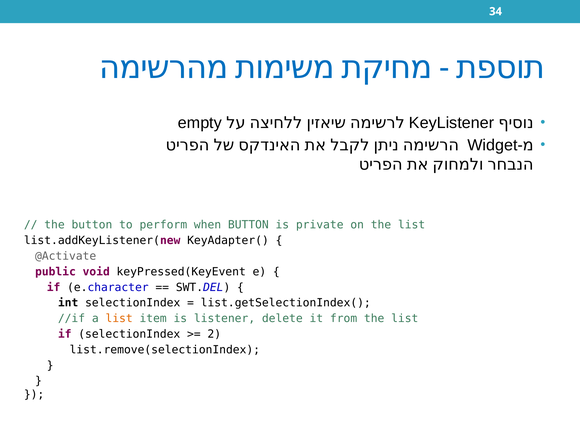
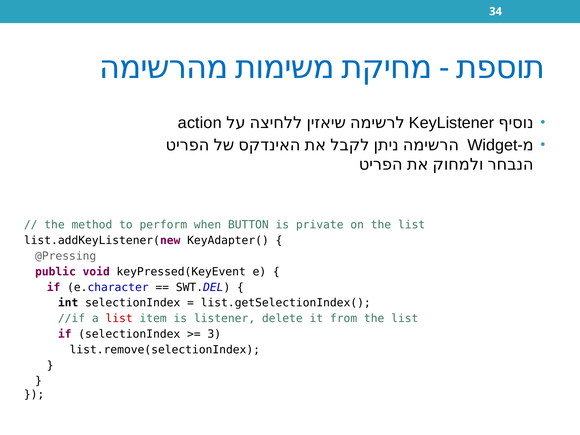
empty: empty -> action
the button: button -> method
@Activate: @Activate -> @Pressing
list at (119, 319) colour: orange -> red
2: 2 -> 3
